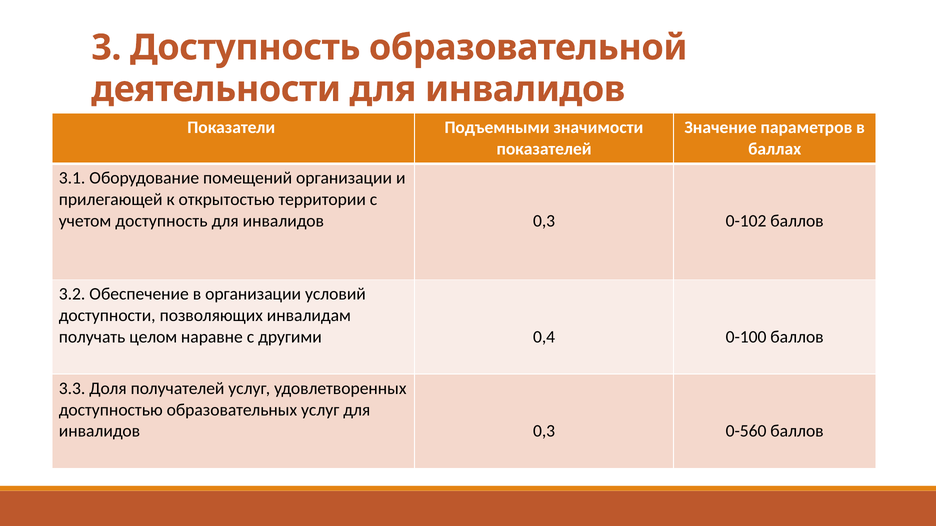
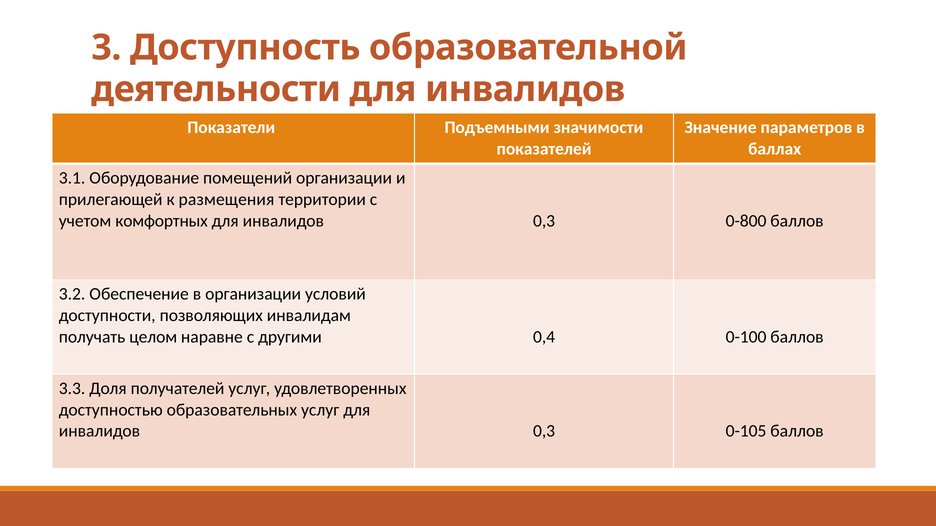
открытостью: открытостью -> размещения
учетом доступность: доступность -> комфортных
0-102: 0-102 -> 0-800
0-560: 0-560 -> 0-105
